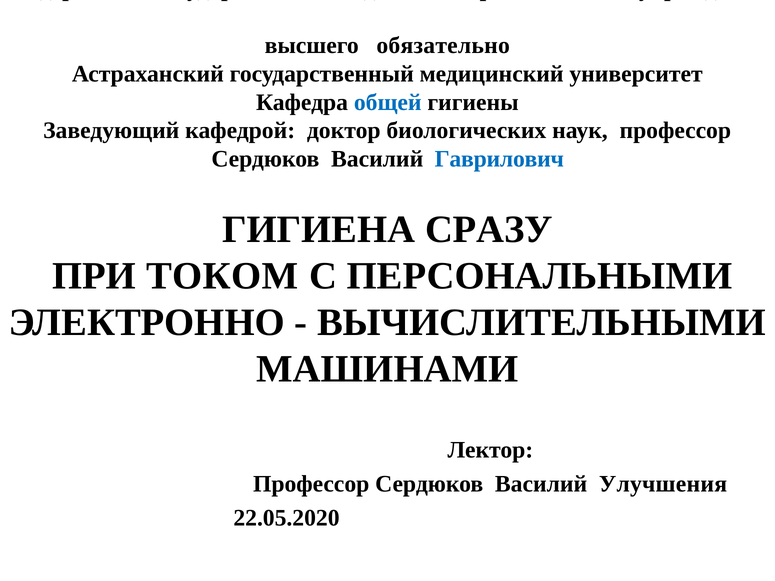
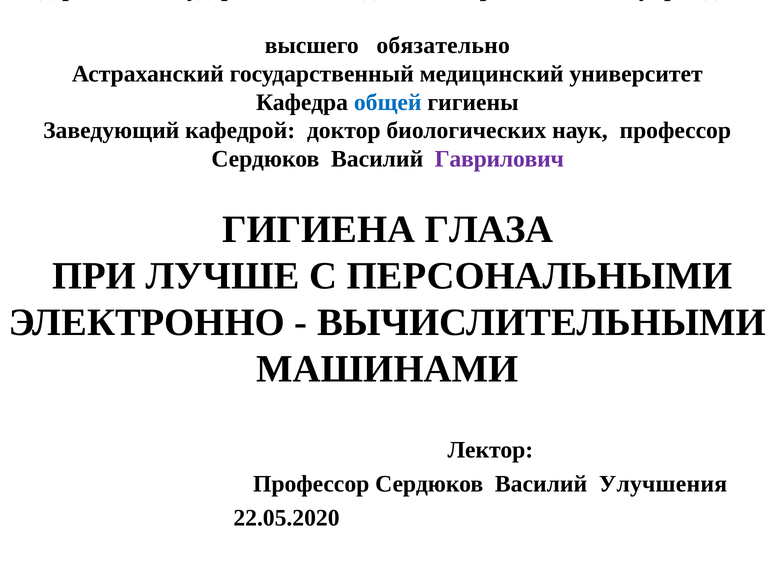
Гаврилович colour: blue -> purple
СРАЗУ: СРАЗУ -> ГЛАЗА
ТОКОМ: ТОКОМ -> ЛУЧШЕ
